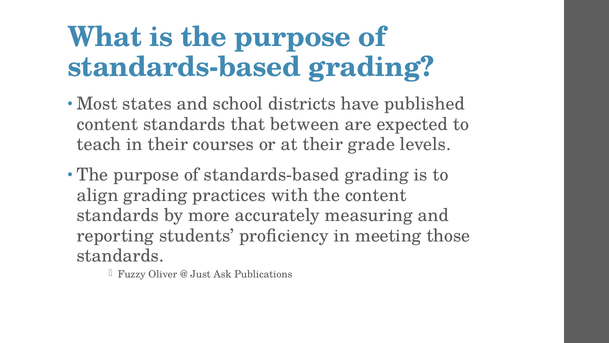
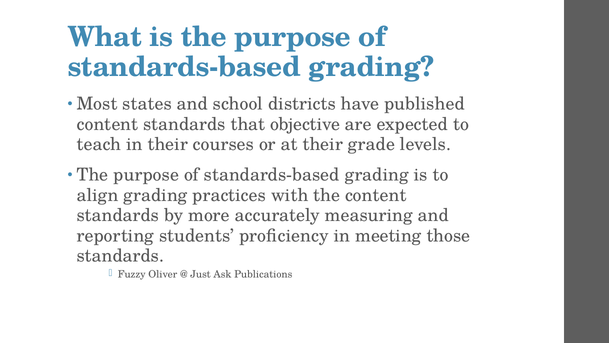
between: between -> objective
